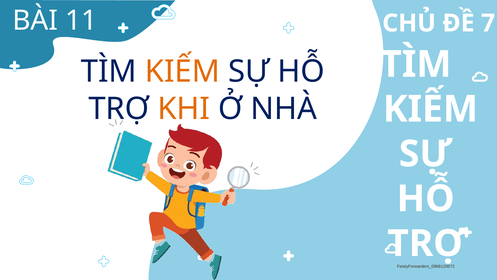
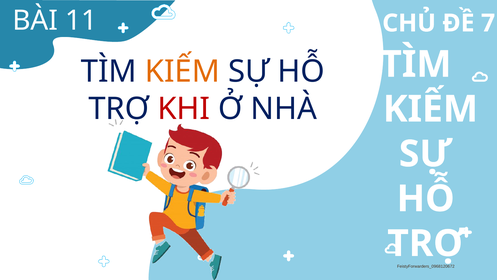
KHI colour: orange -> red
